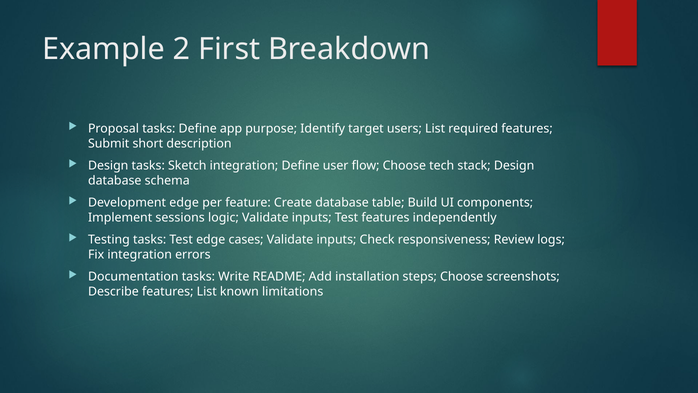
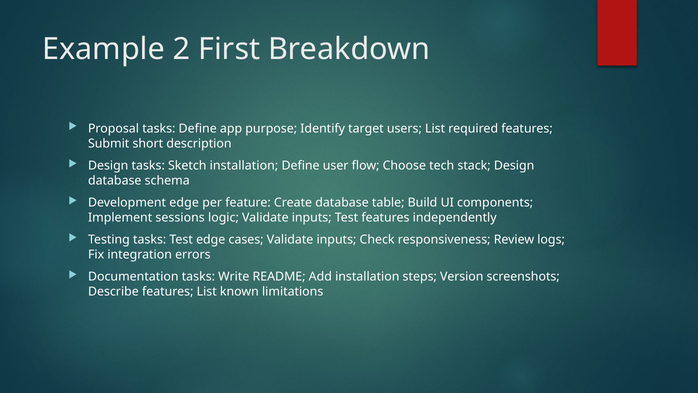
Sketch integration: integration -> installation
steps Choose: Choose -> Version
